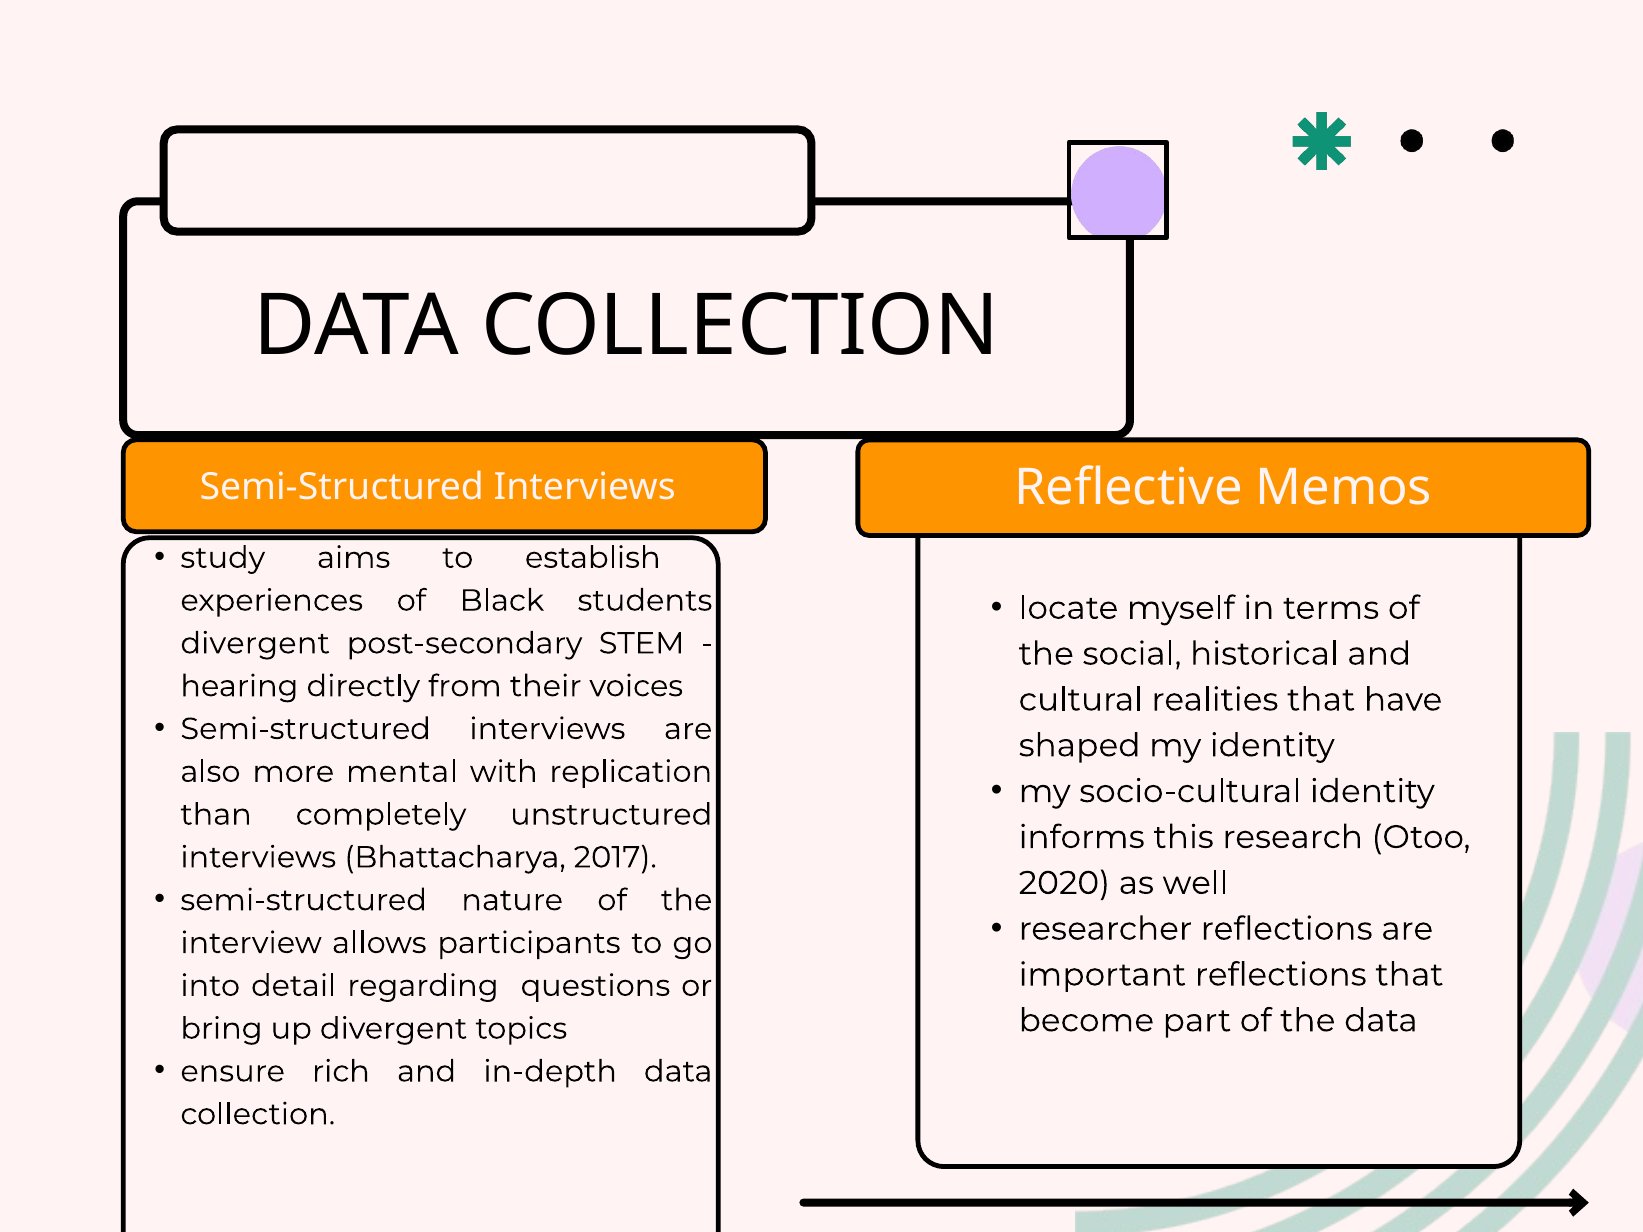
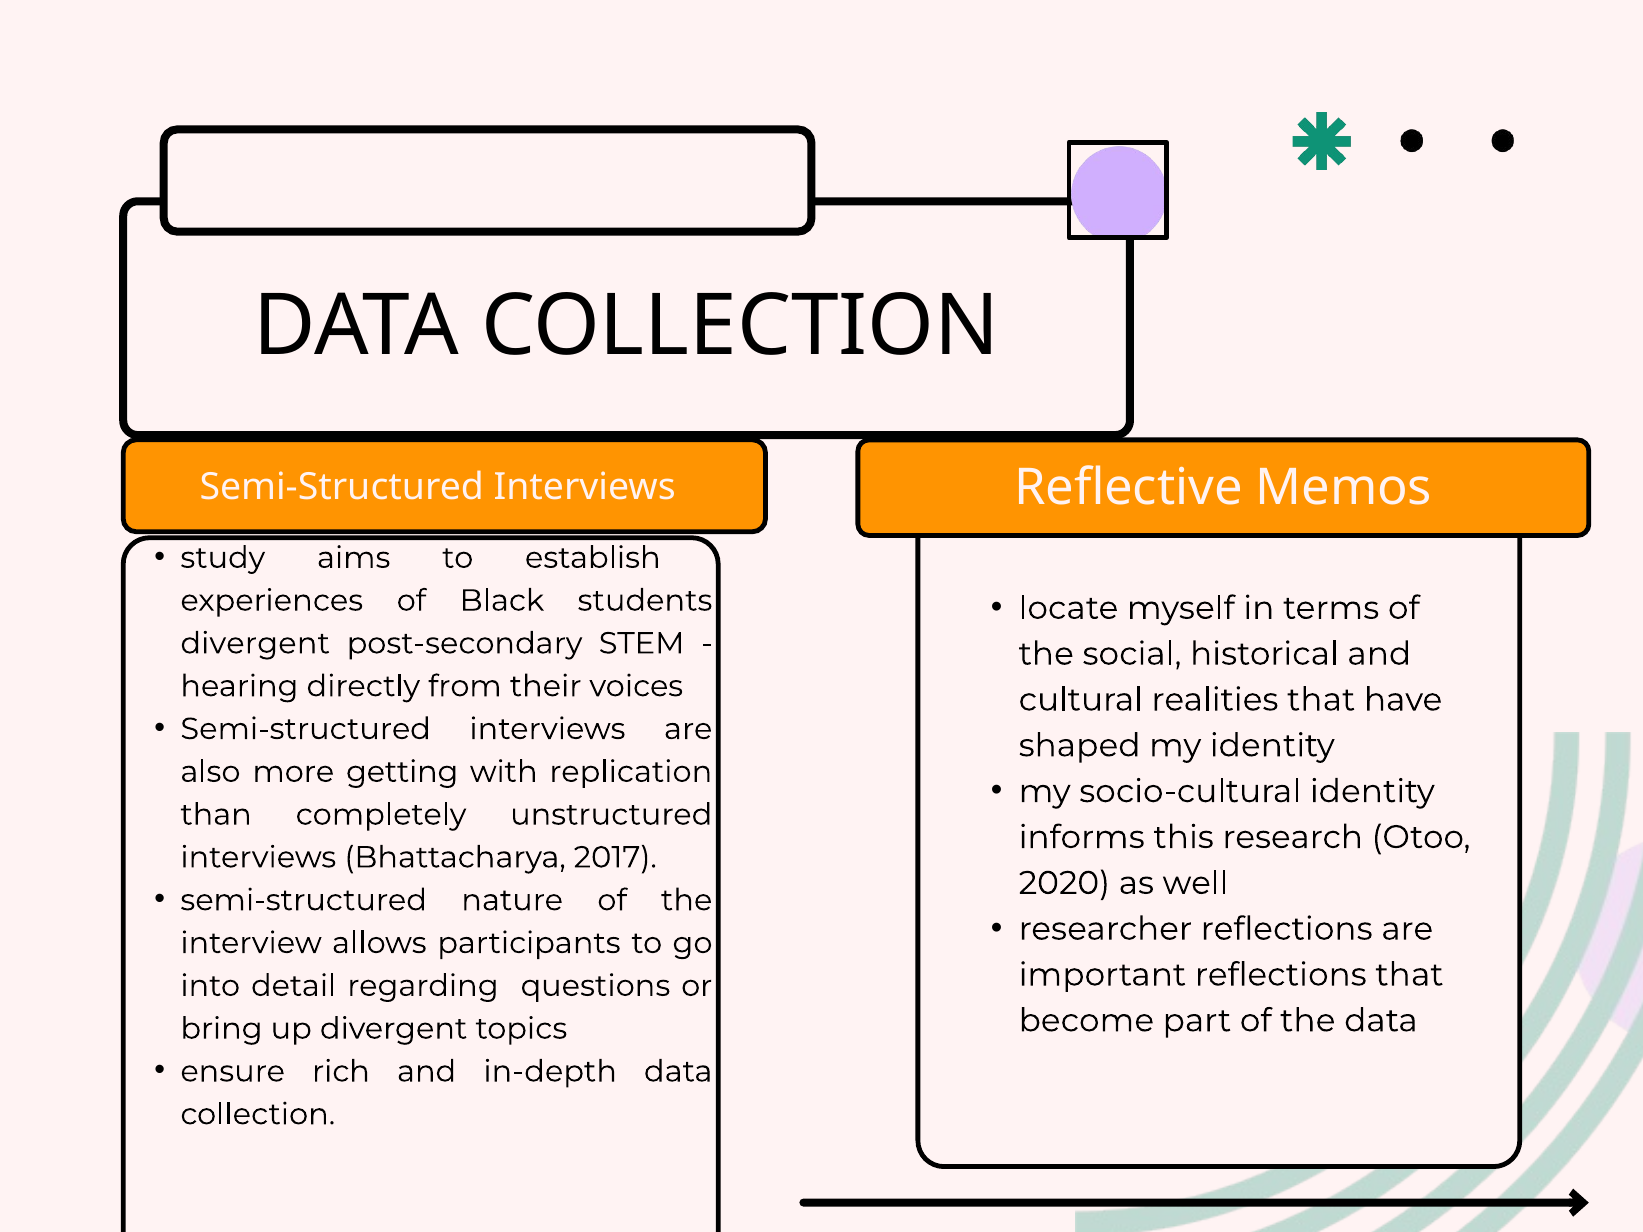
mental: mental -> getting
